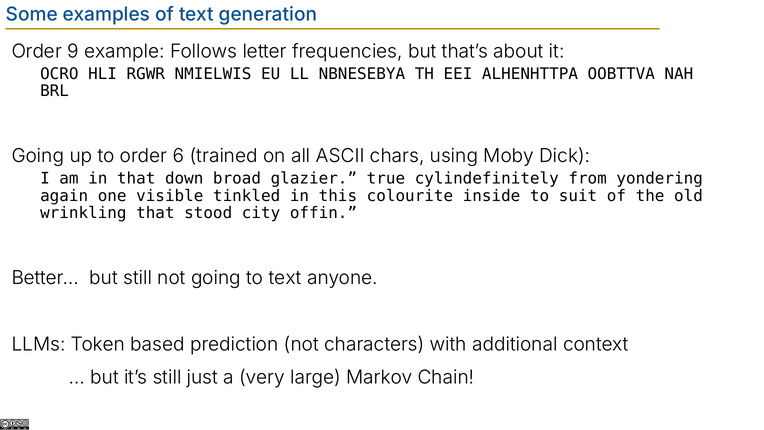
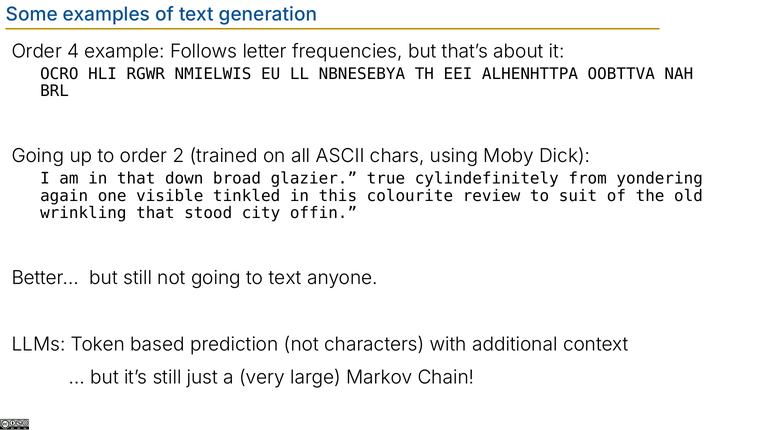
9: 9 -> 4
6: 6 -> 2
inside: inside -> review
